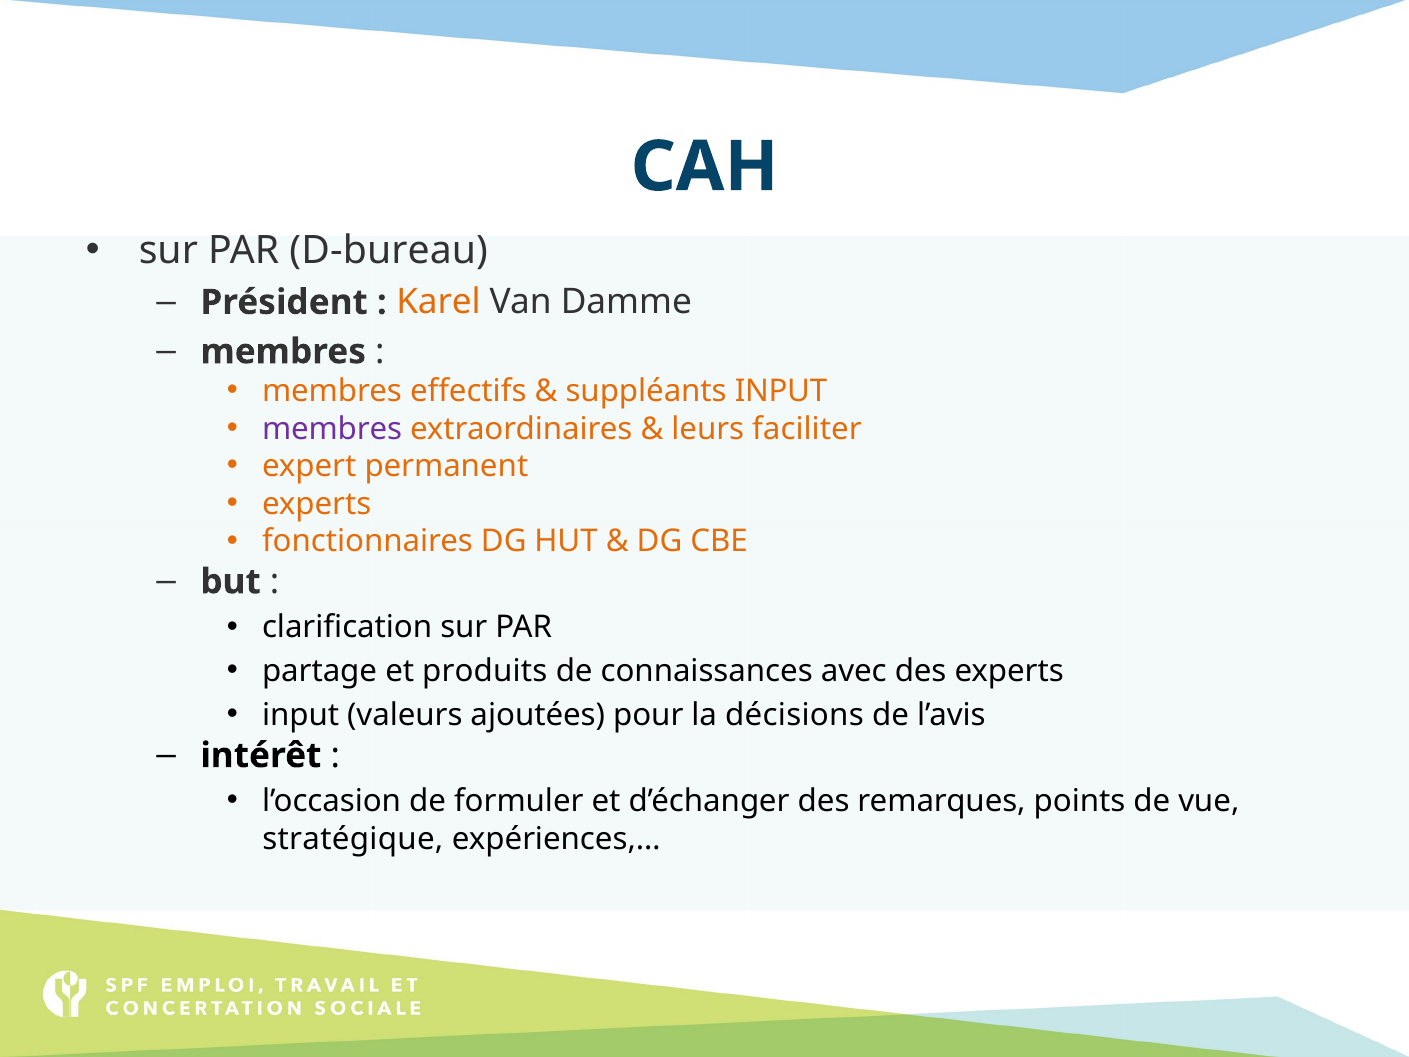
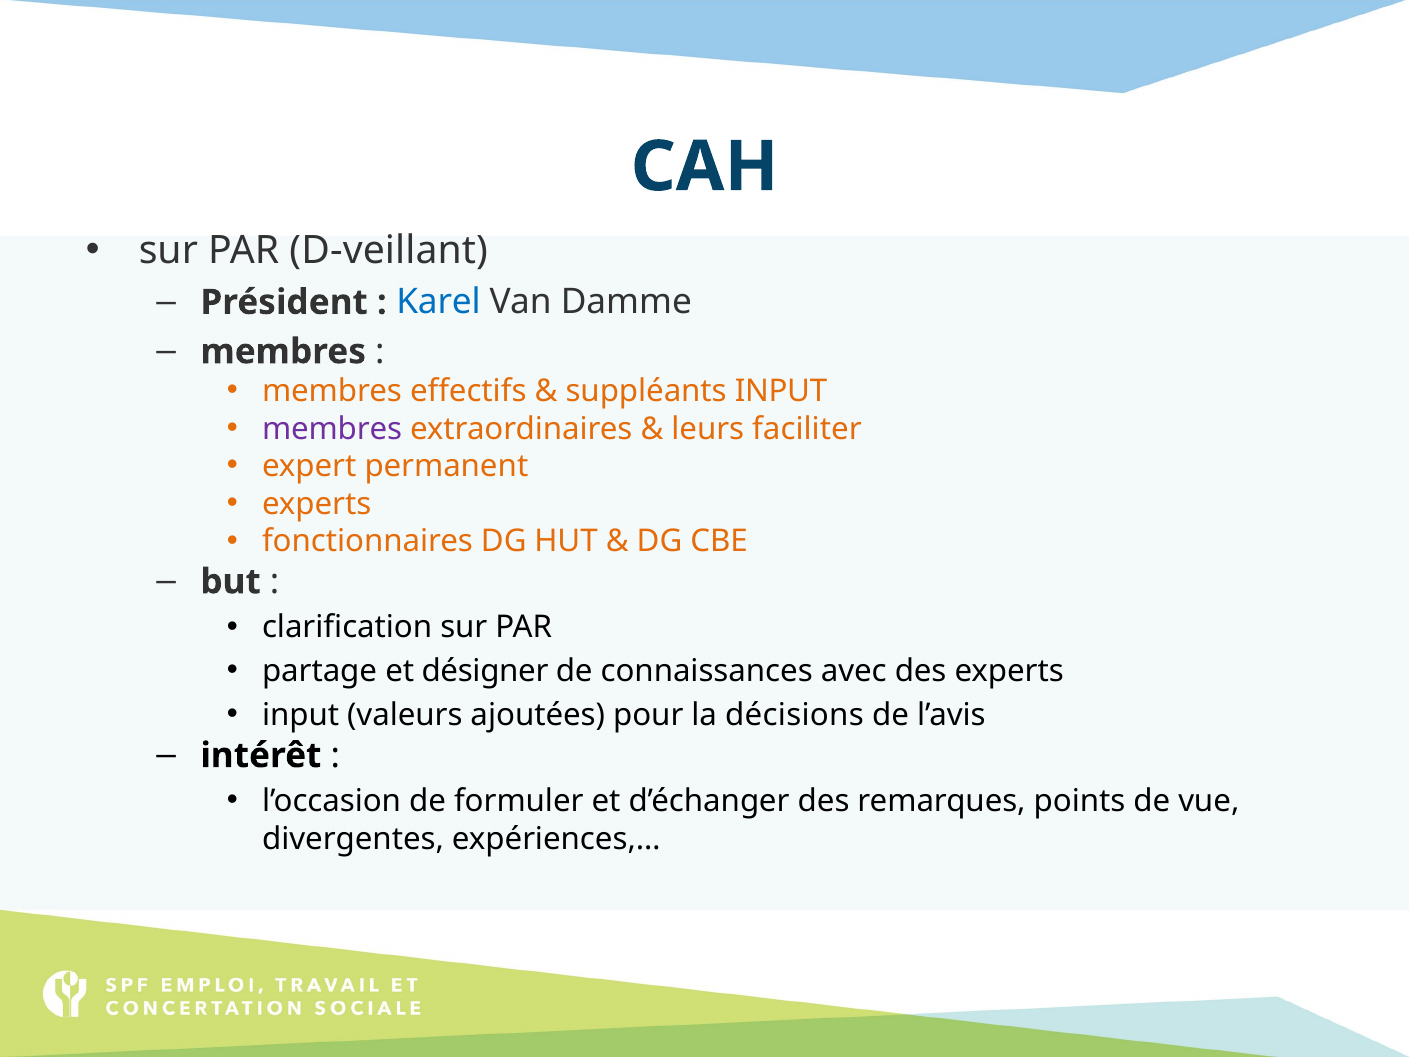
D-bureau: D-bureau -> D-veillant
Karel colour: orange -> blue
produits: produits -> désigner
stratégique: stratégique -> divergentes
